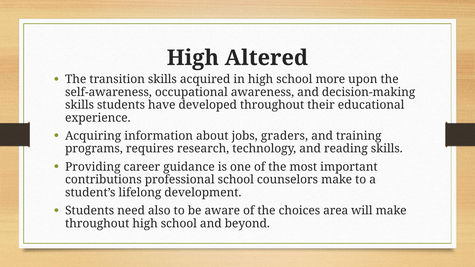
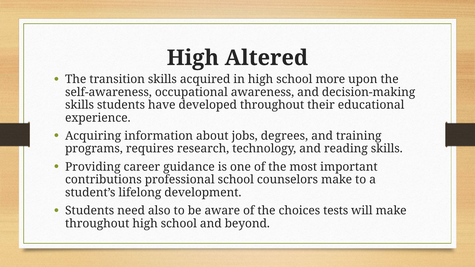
graders: graders -> degrees
area: area -> tests
